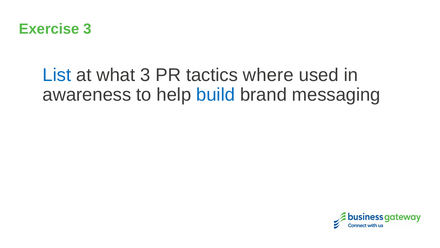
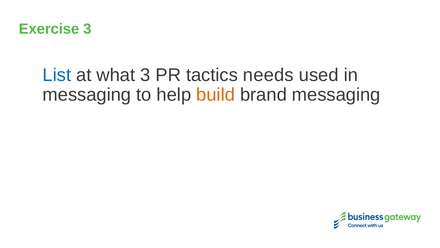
where: where -> needs
awareness at (87, 95): awareness -> messaging
build colour: blue -> orange
